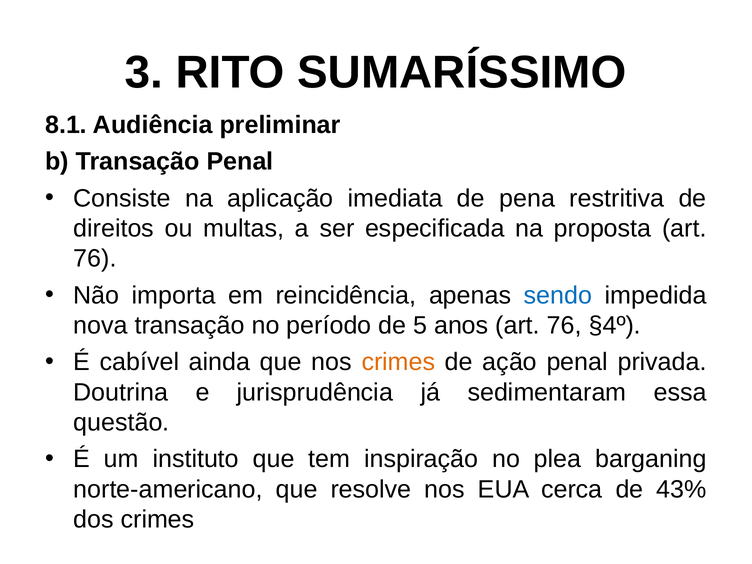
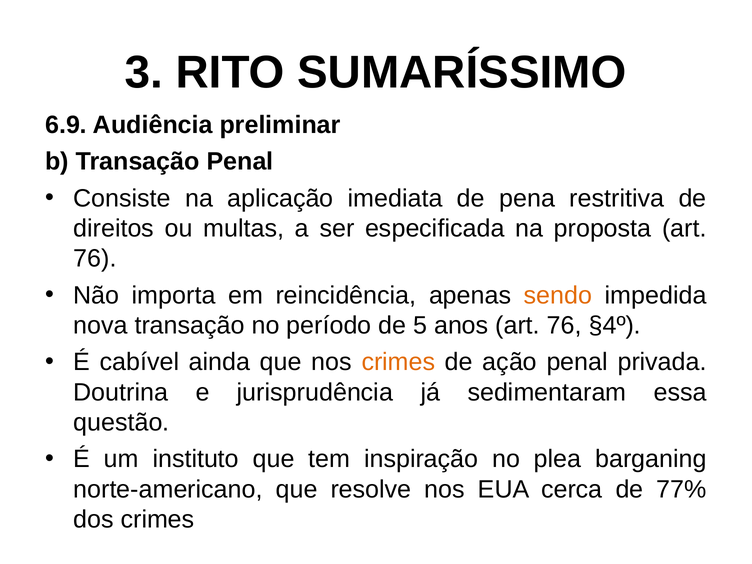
8.1: 8.1 -> 6.9
sendo colour: blue -> orange
43%: 43% -> 77%
